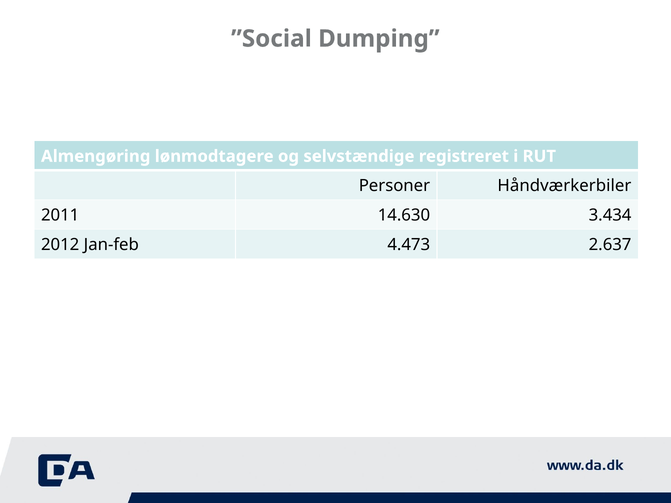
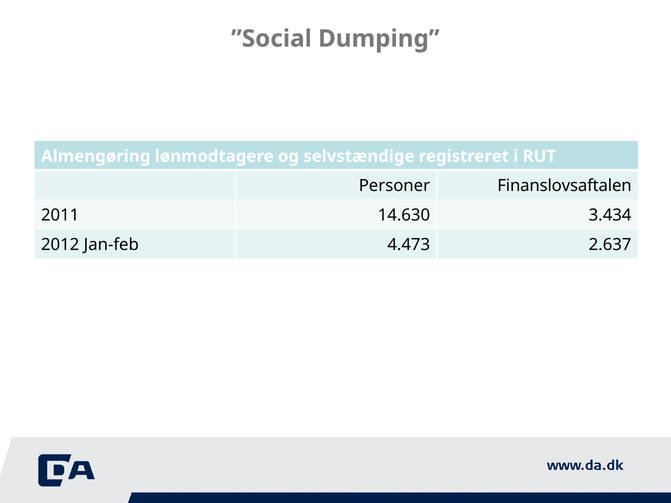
Håndværkerbiler: Håndværkerbiler -> Finanslovsaftalen
